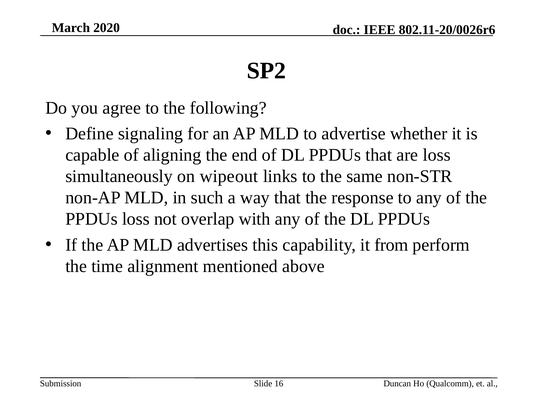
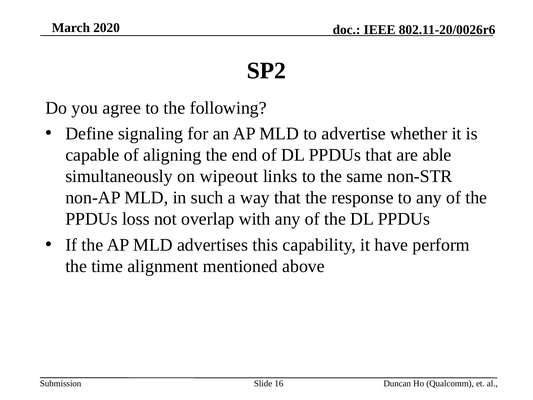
are loss: loss -> able
from: from -> have
